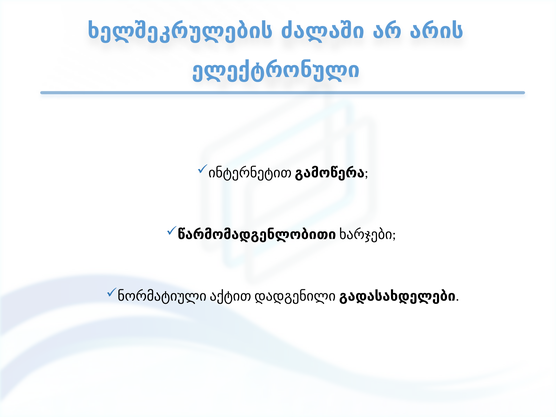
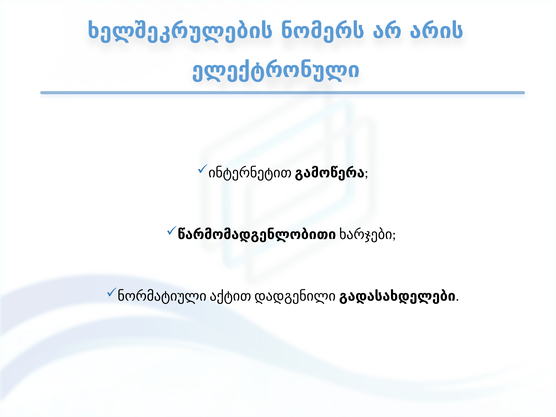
ძალაში: ძალაში -> ნომერს
